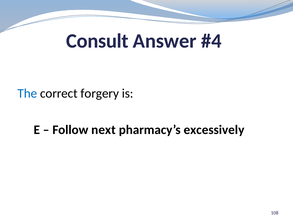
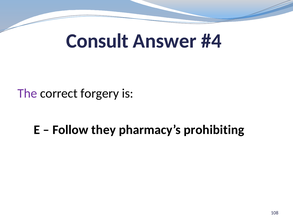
The colour: blue -> purple
next: next -> they
excessively: excessively -> prohibiting
